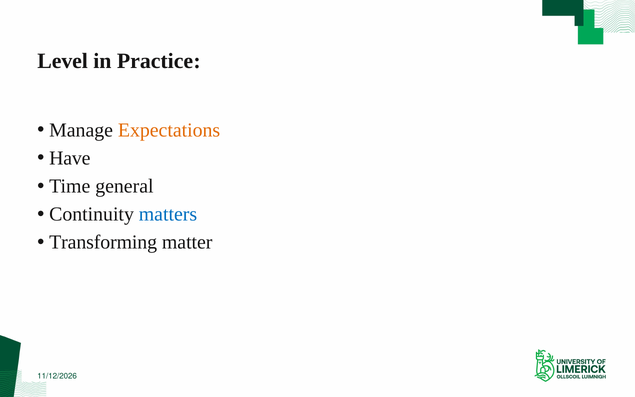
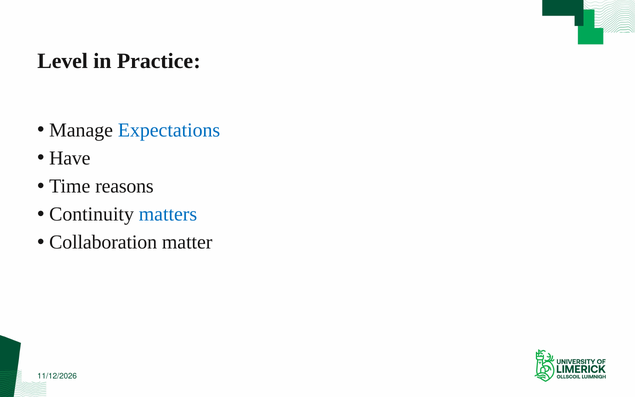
Expectations colour: orange -> blue
general: general -> reasons
Transforming: Transforming -> Collaboration
